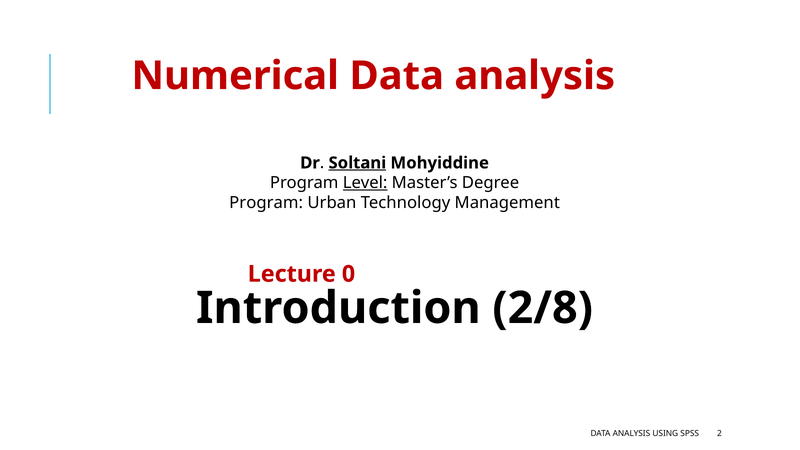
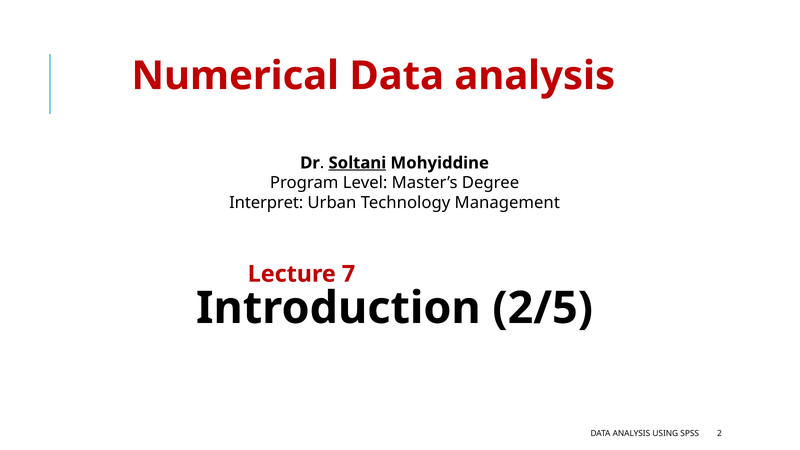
Level underline: present -> none
Program at (266, 203): Program -> Interpret
0: 0 -> 7
2/8: 2/8 -> 2/5
